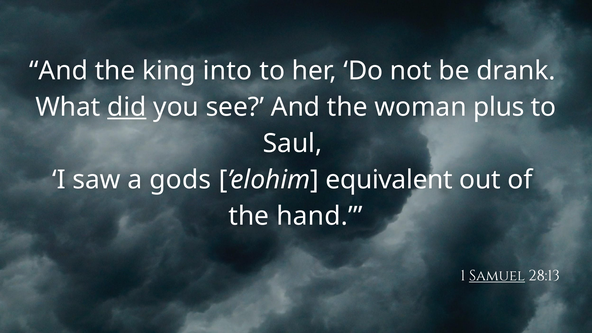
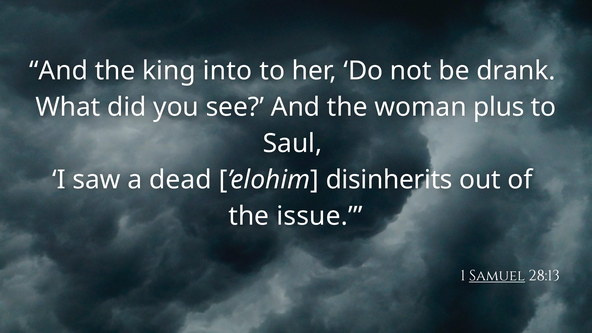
did underline: present -> none
gods: gods -> dead
equivalent: equivalent -> disinherits
hand: hand -> issue
